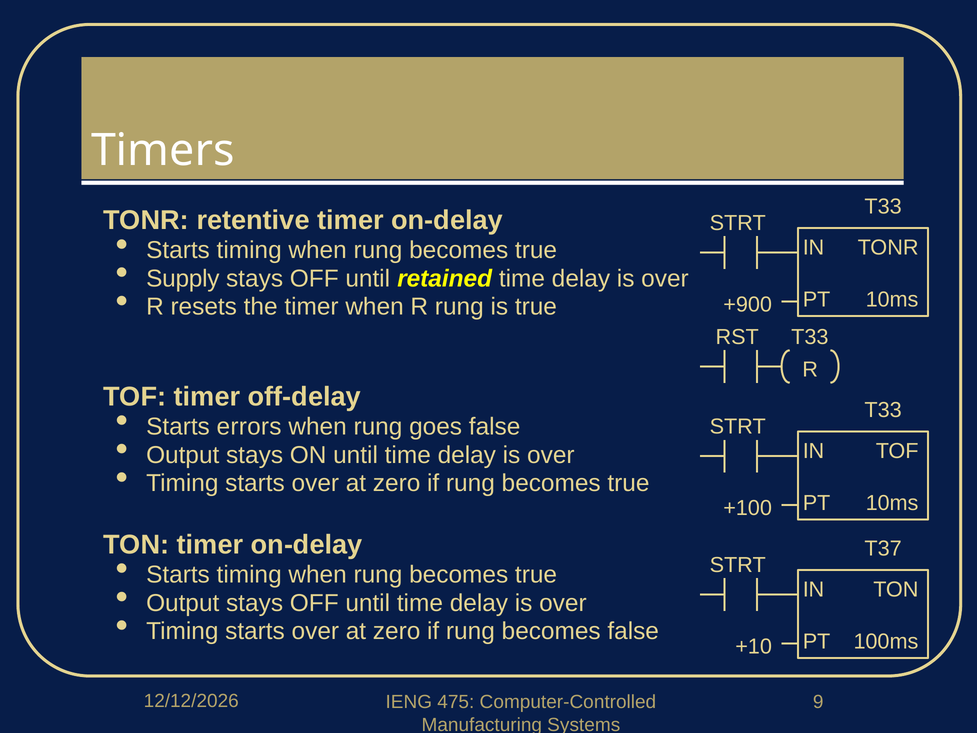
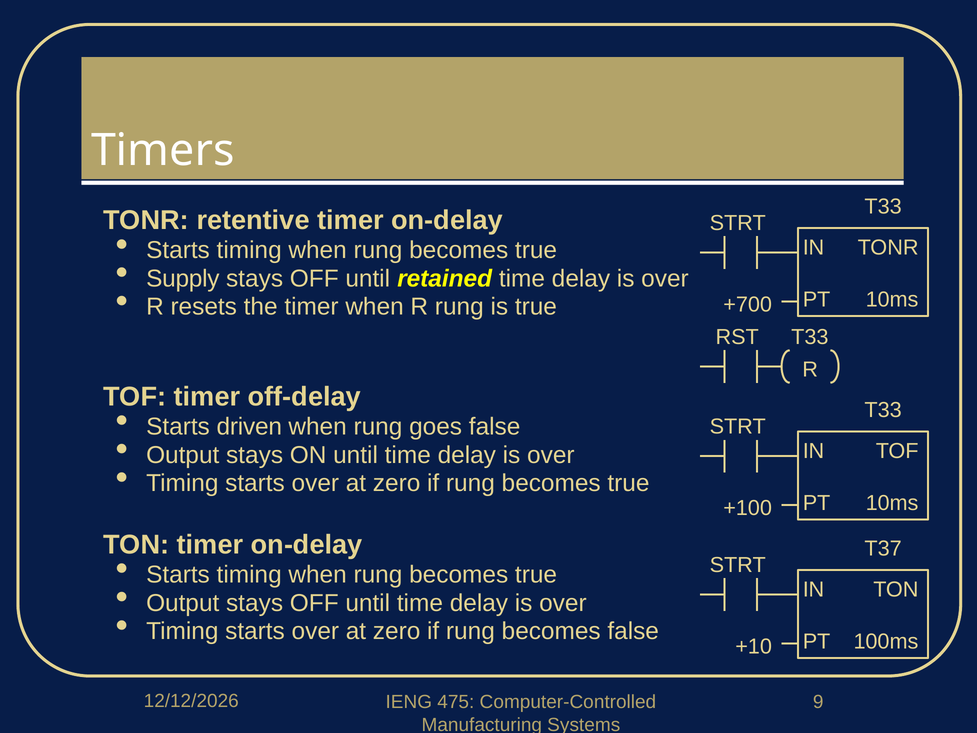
+900: +900 -> +700
errors: errors -> driven
